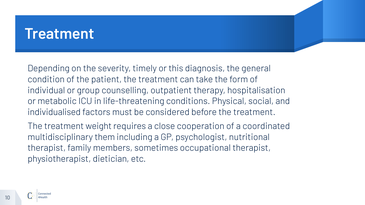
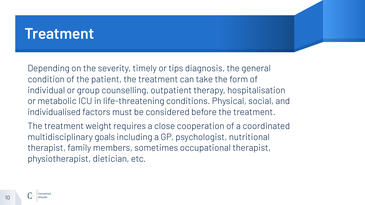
this: this -> tips
them: them -> goals
